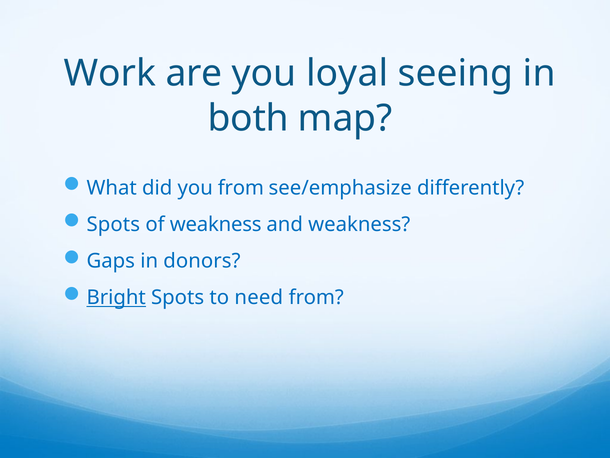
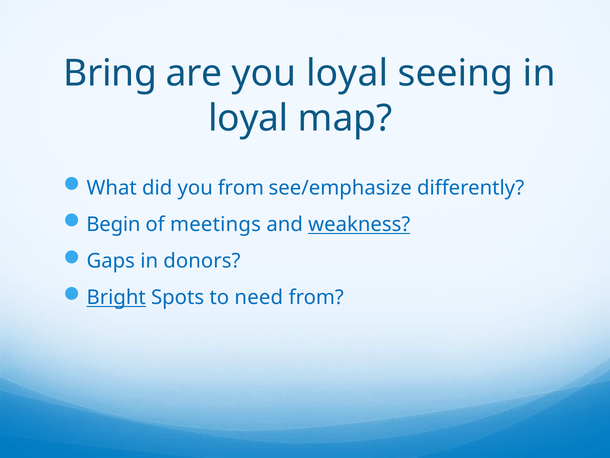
Work: Work -> Bring
both at (248, 118): both -> loyal
Spots at (113, 224): Spots -> Begin
of weakness: weakness -> meetings
weakness at (359, 224) underline: none -> present
